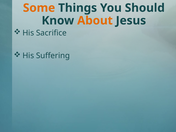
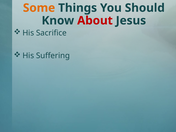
About colour: orange -> red
